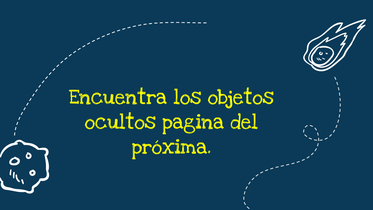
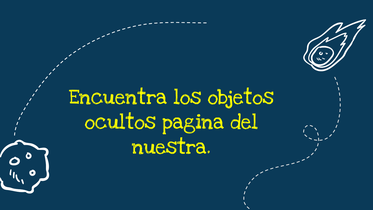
próxima: próxima -> nuestra
